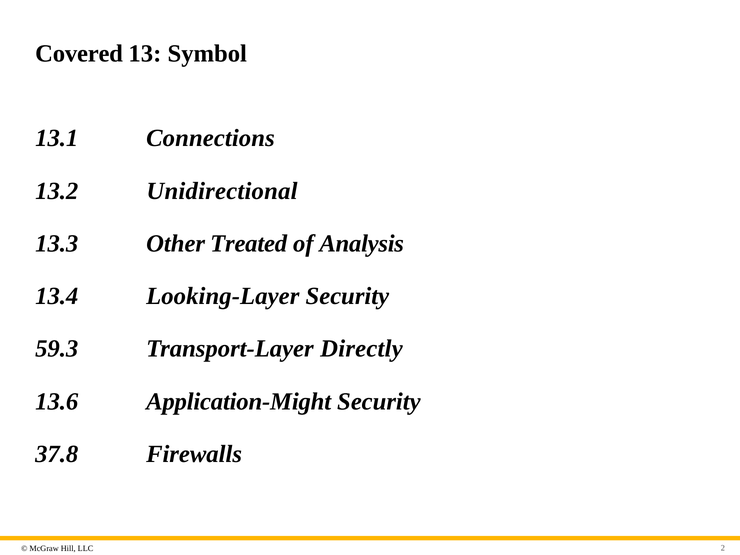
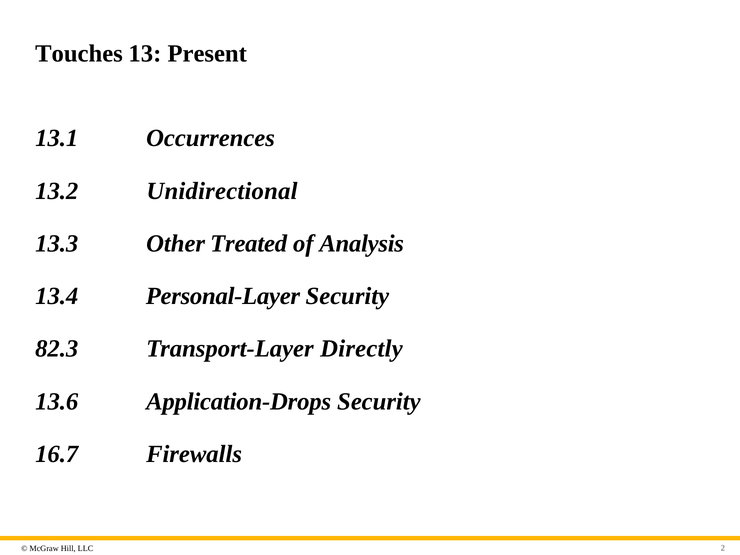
Covered: Covered -> Touches
Symbol: Symbol -> Present
Connections: Connections -> Occurrences
Looking-Layer: Looking-Layer -> Personal-Layer
59.3: 59.3 -> 82.3
Application-Might: Application-Might -> Application-Drops
37.8: 37.8 -> 16.7
